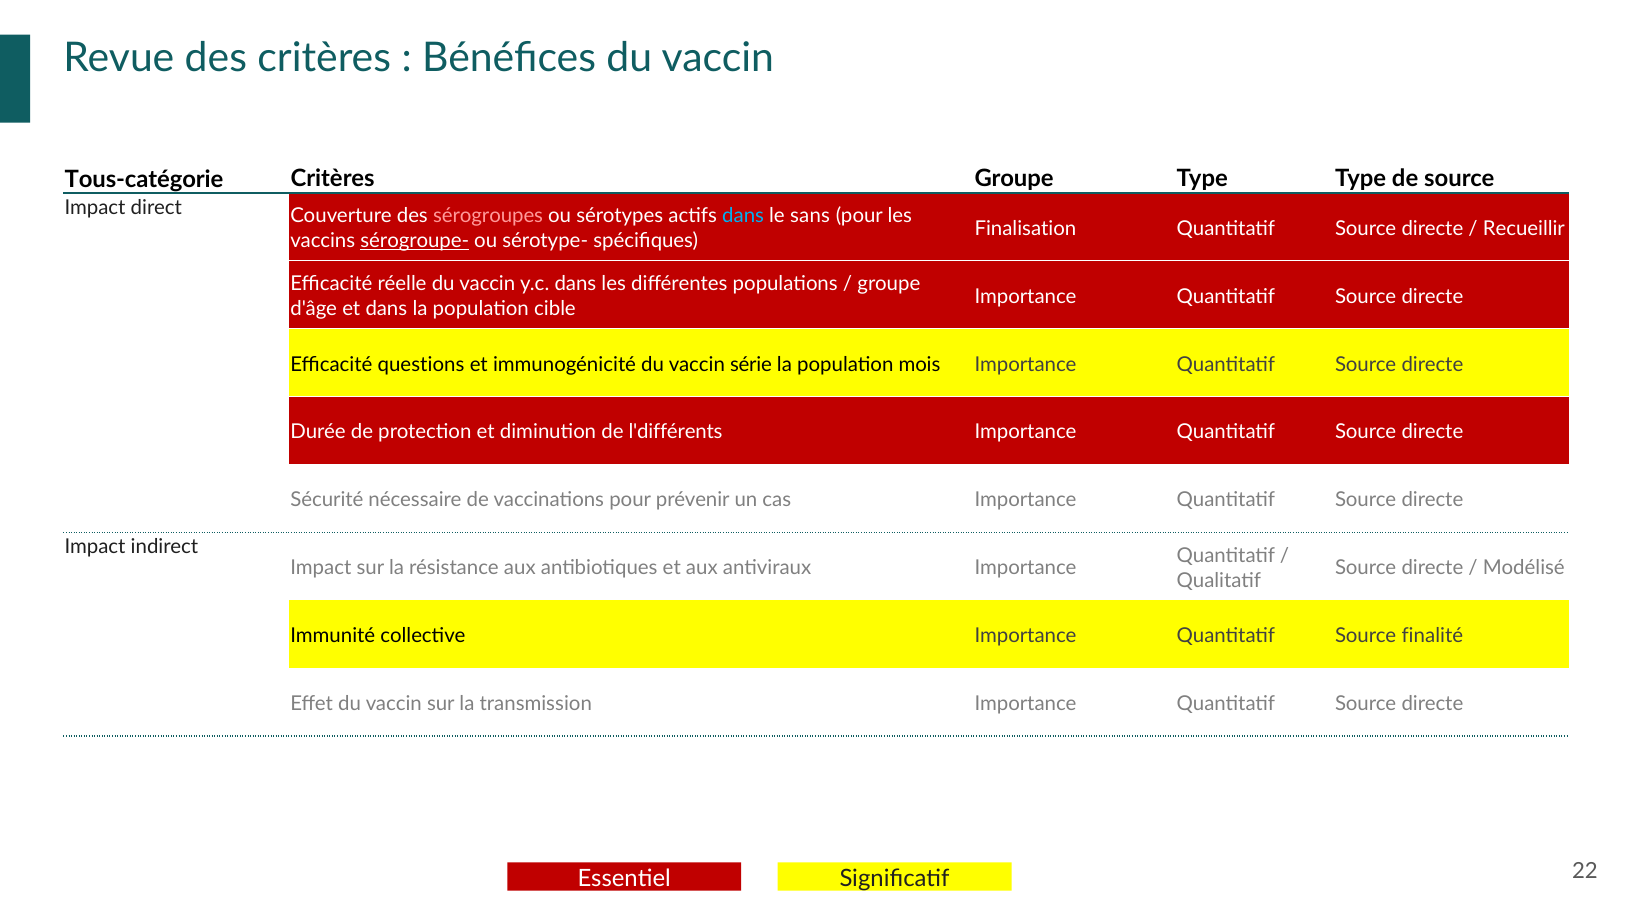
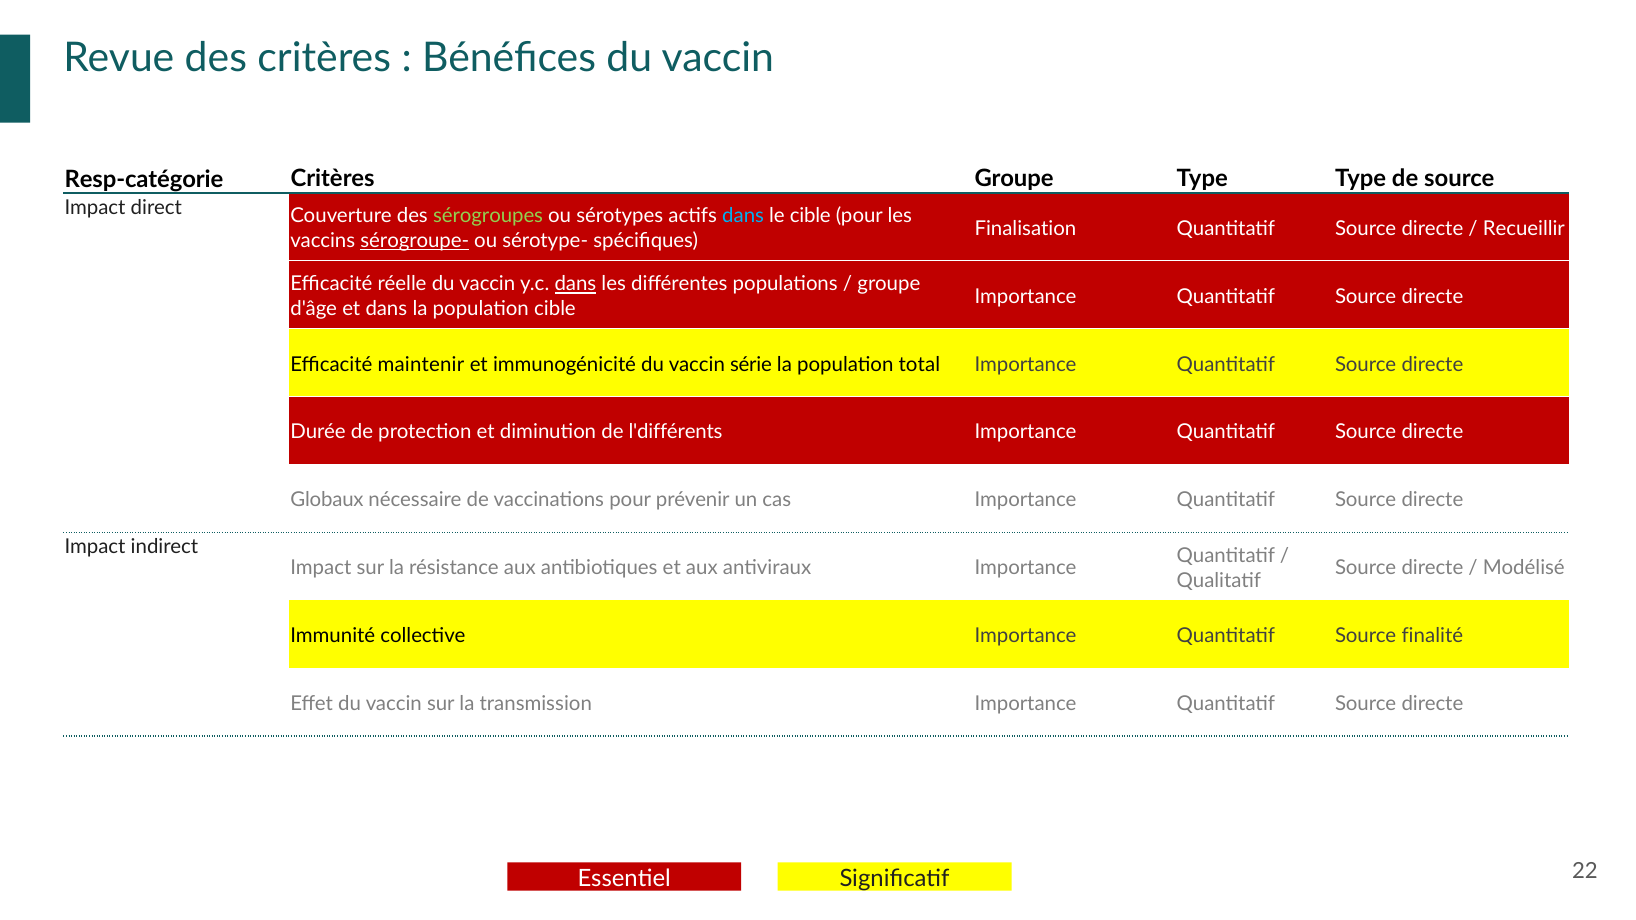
Tous-catégorie: Tous-catégorie -> Resp-catégorie
sérogroupes colour: pink -> light green
le sans: sans -> cible
dans at (575, 284) underline: none -> present
questions: questions -> maintenir
mois: mois -> total
Sécurité: Sécurité -> Globaux
